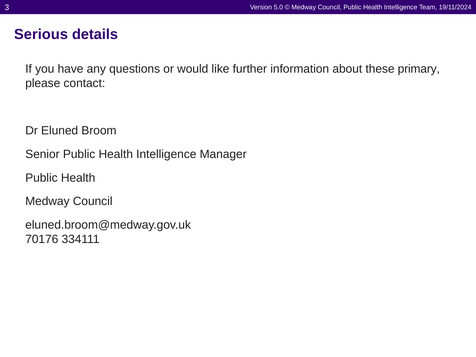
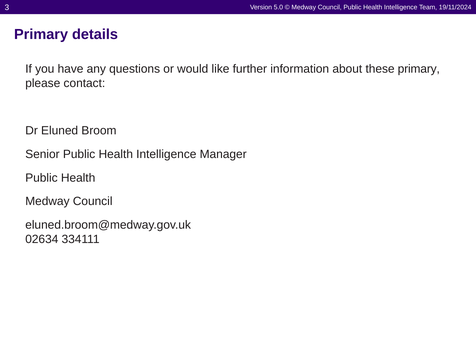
Serious at (41, 34): Serious -> Primary
70176: 70176 -> 02634
